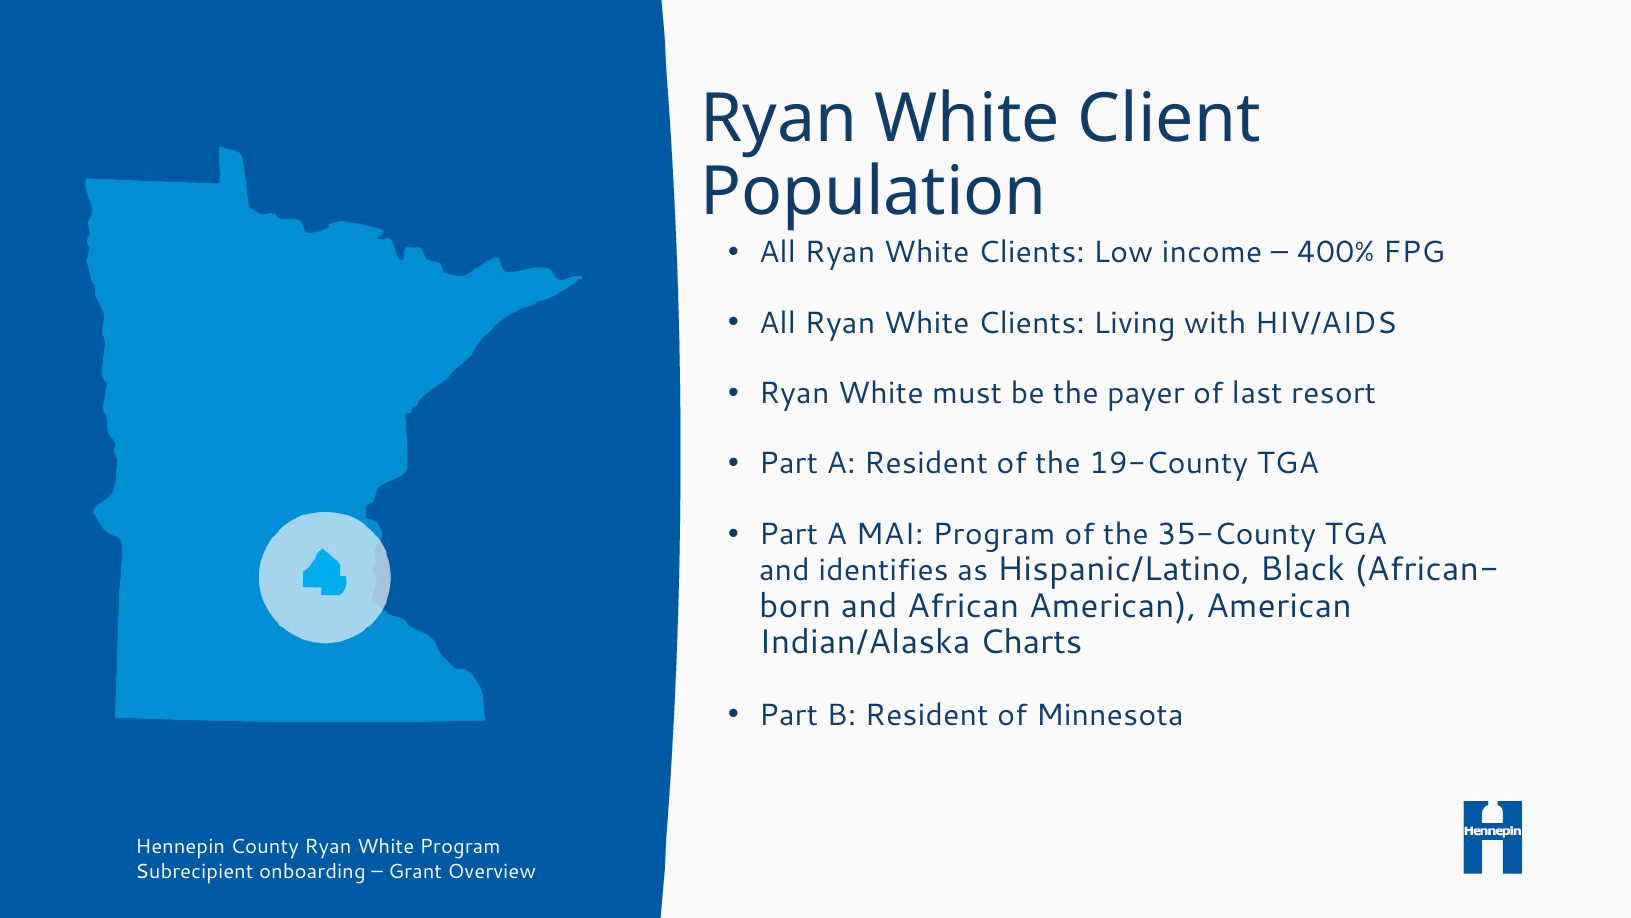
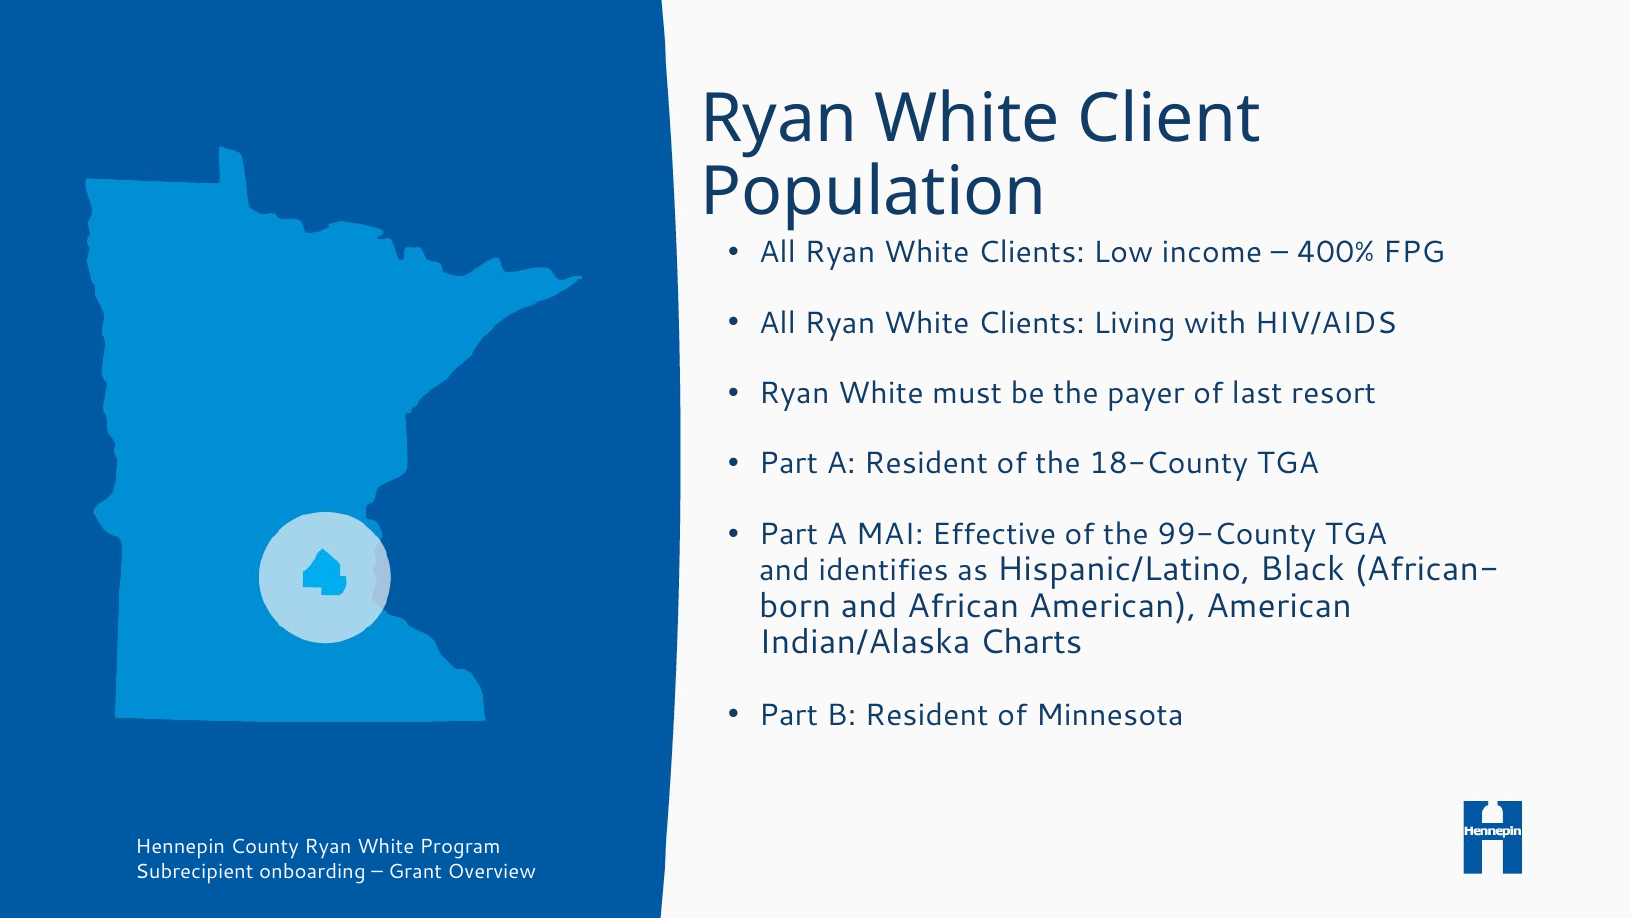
19-County: 19-County -> 18-County
MAI Program: Program -> Effective
35-County: 35-County -> 99-County
